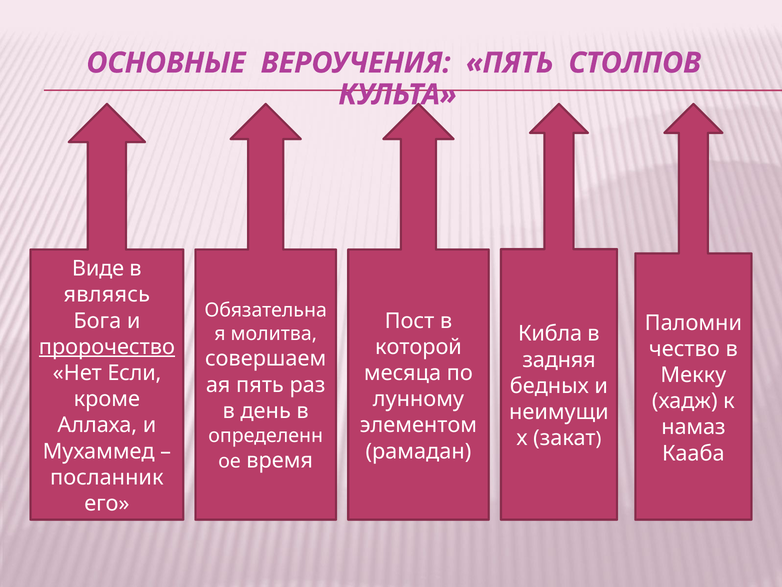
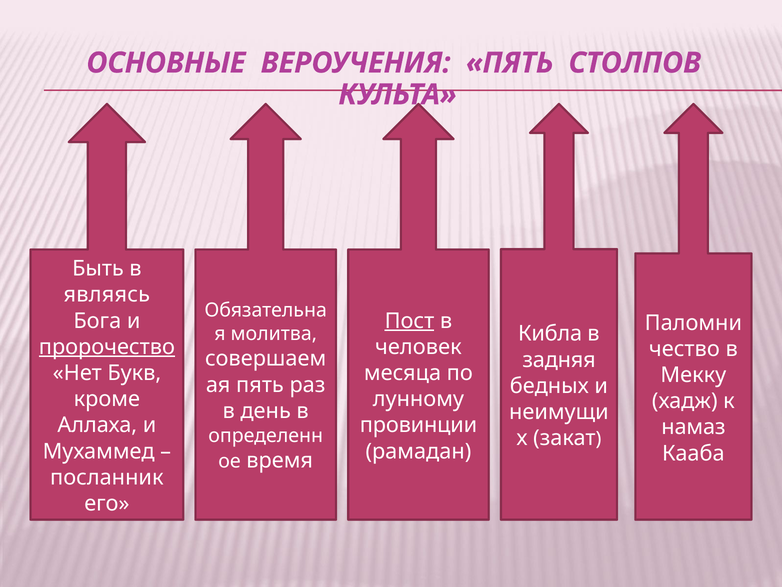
Виде: Виде -> Быть
Пост underline: none -> present
которой: которой -> человек
Если: Если -> Букв
элементом: элементом -> провинции
